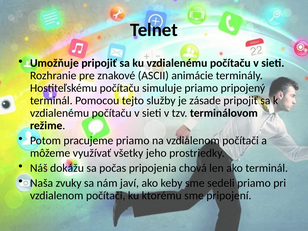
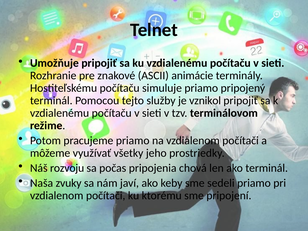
zásade: zásade -> vznikol
dokážu: dokážu -> rozvoju
